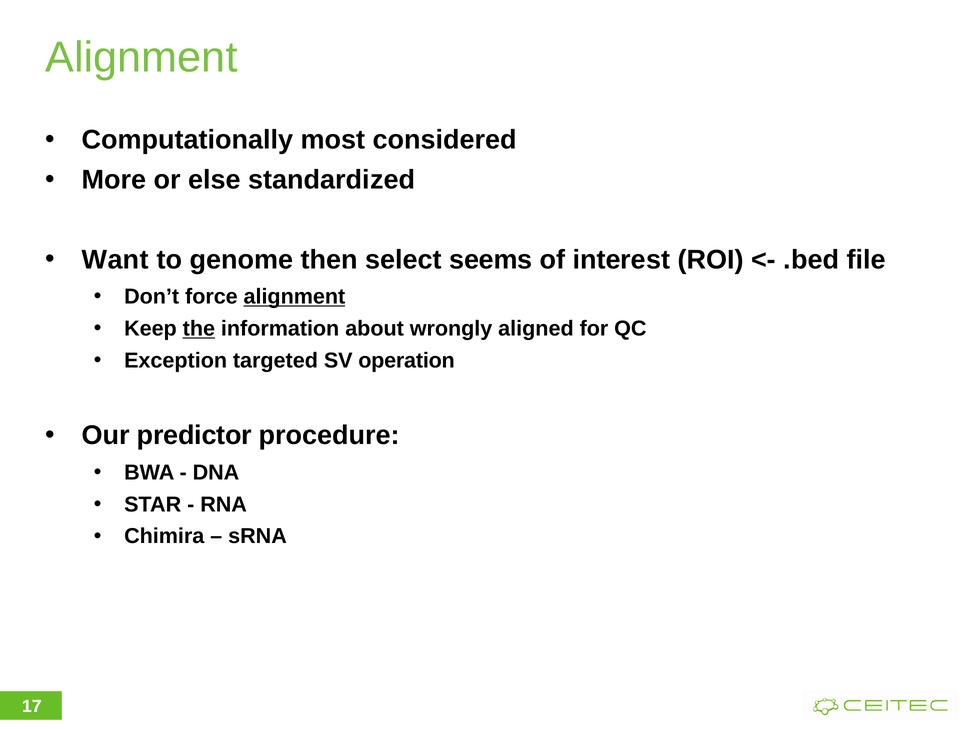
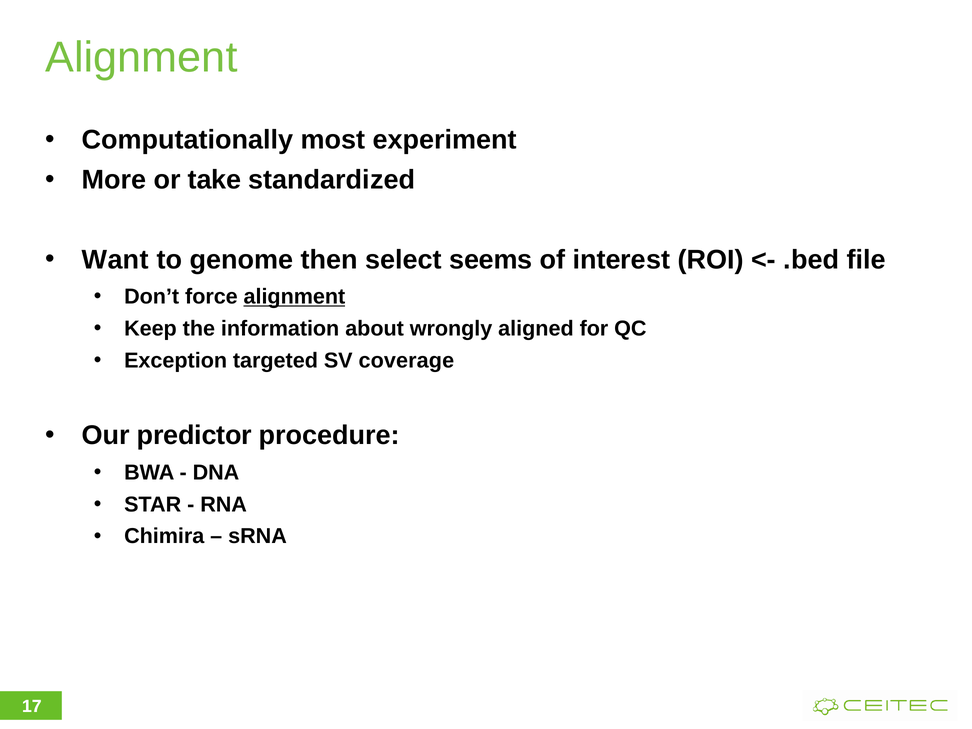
considered: considered -> experiment
else: else -> take
the underline: present -> none
operation: operation -> coverage
